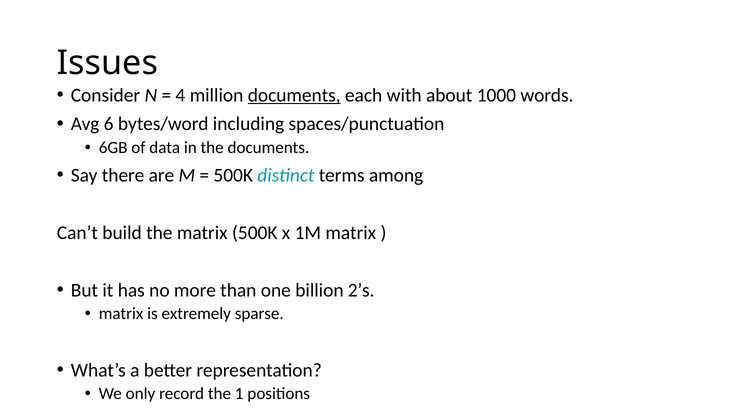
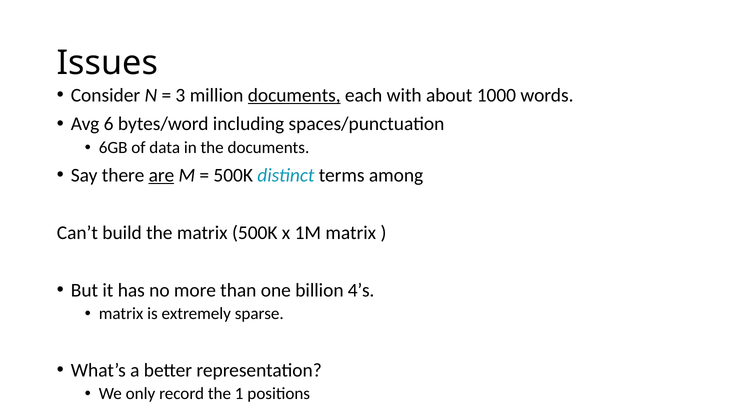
4: 4 -> 3
are underline: none -> present
2’s: 2’s -> 4’s
